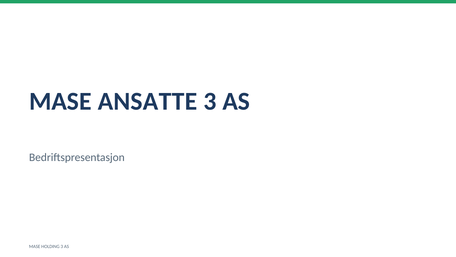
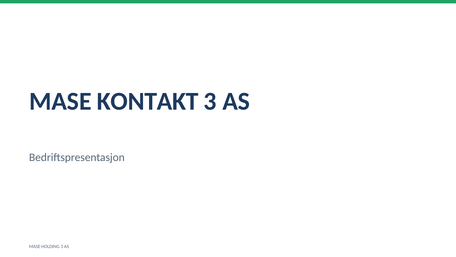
ANSATTE: ANSATTE -> KONTAKT
